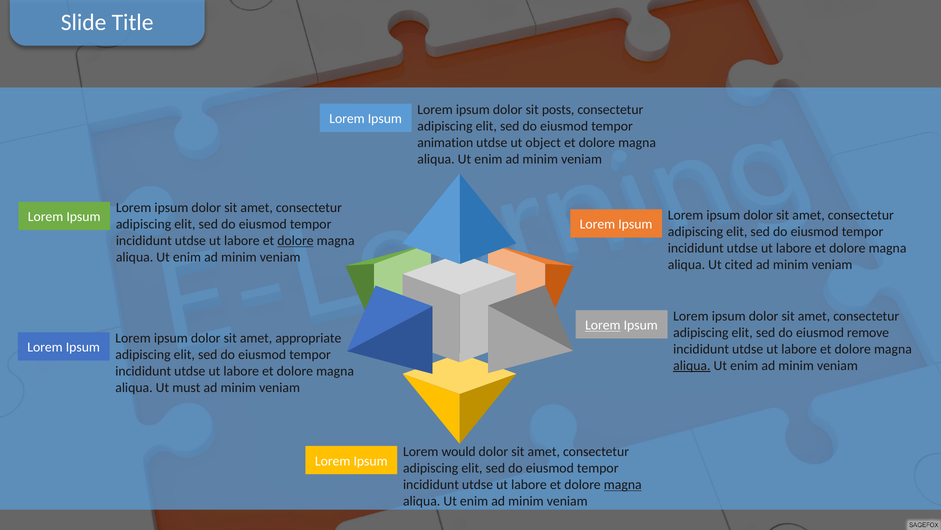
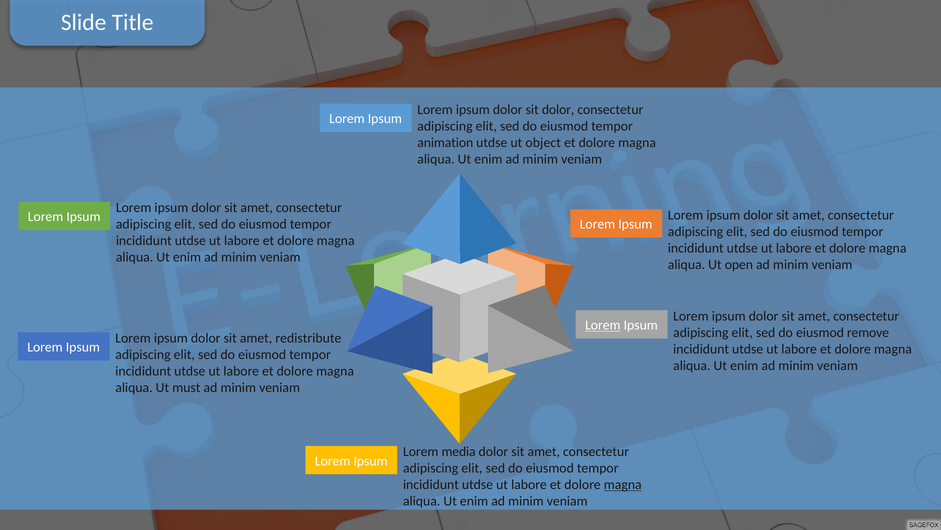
sit posts: posts -> dolor
dolore at (295, 240) underline: present -> none
cited: cited -> open
appropriate: appropriate -> redistribute
aliqua at (692, 365) underline: present -> none
would: would -> media
